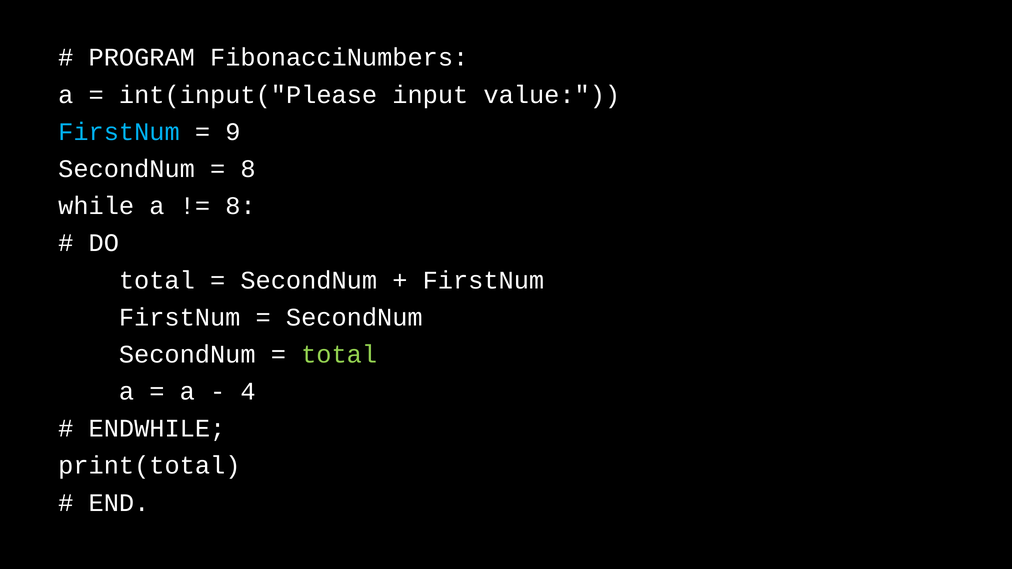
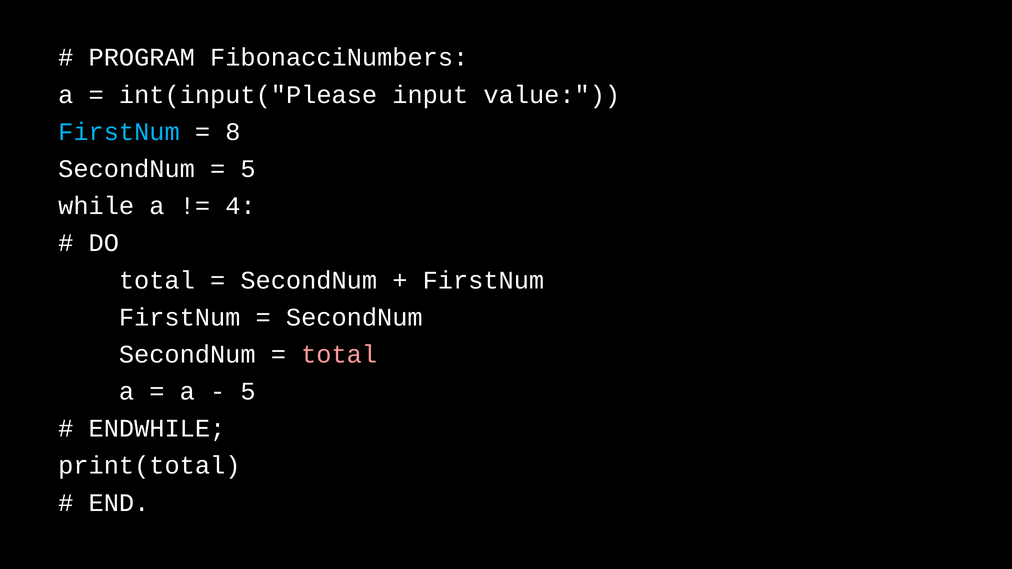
9: 9 -> 8
8 at (248, 169): 8 -> 5
8 at (240, 206): 8 -> 4
total at (339, 355) colour: light green -> pink
4 at (248, 392): 4 -> 5
